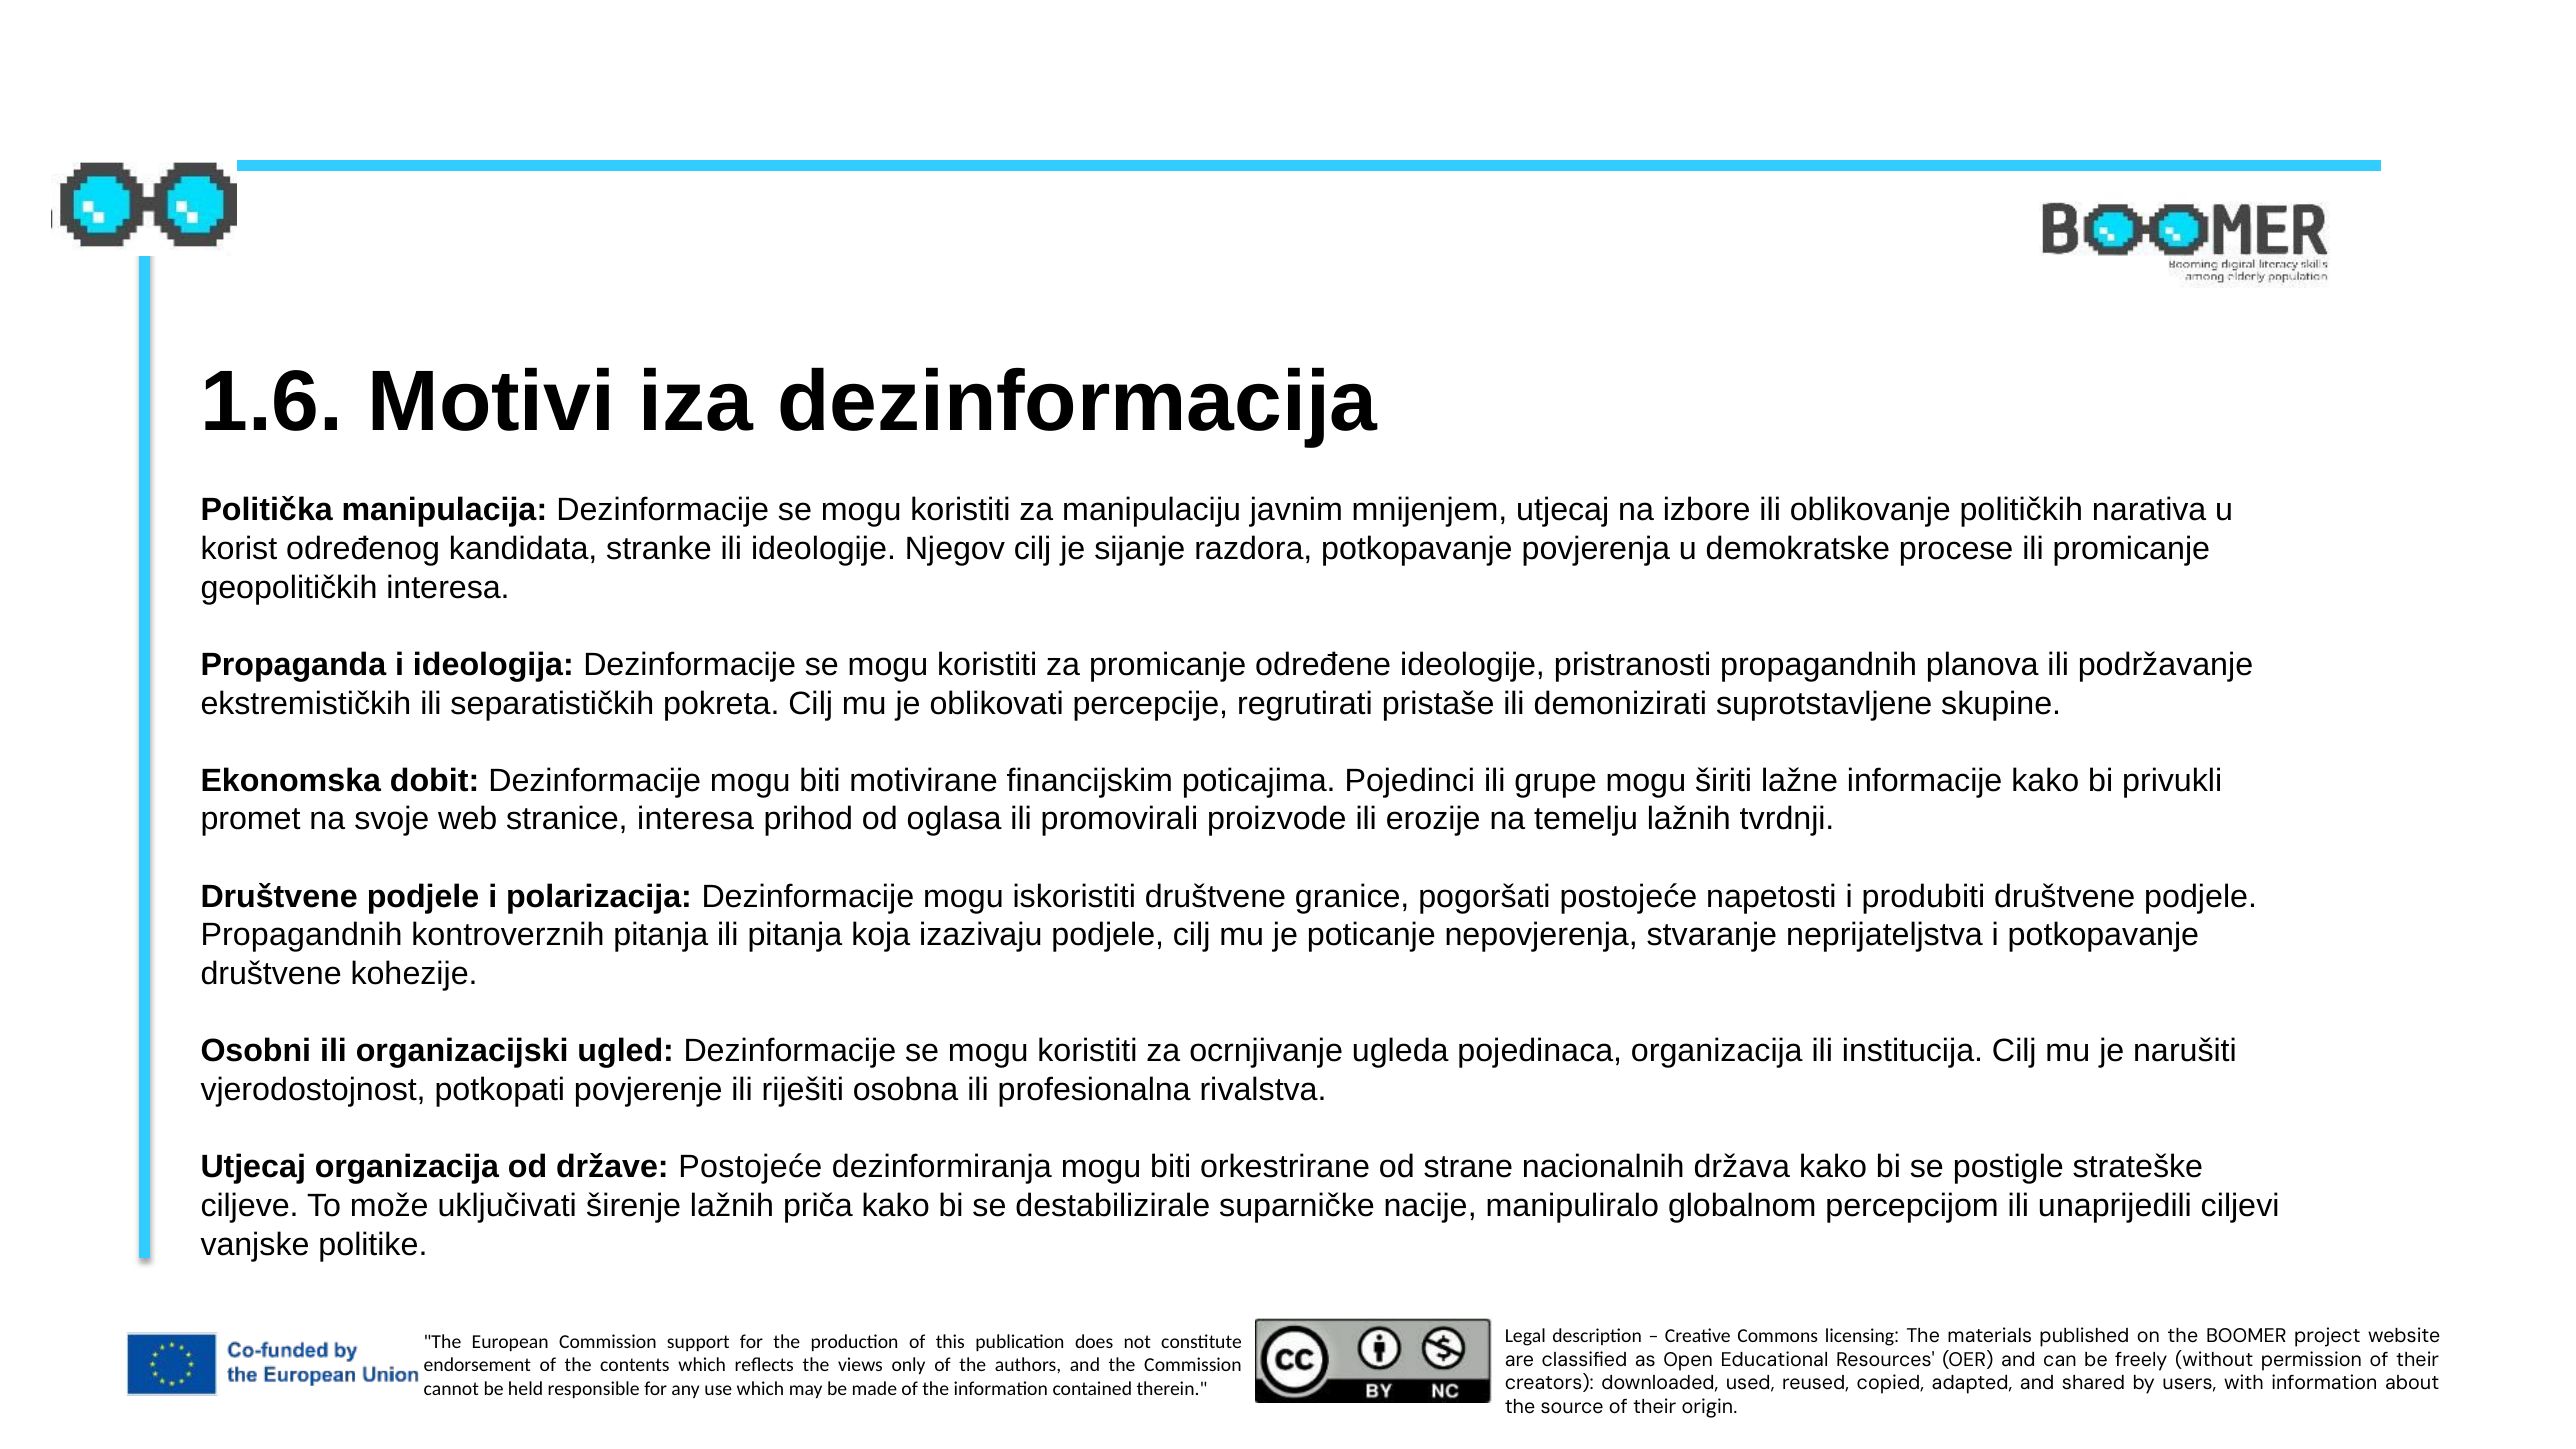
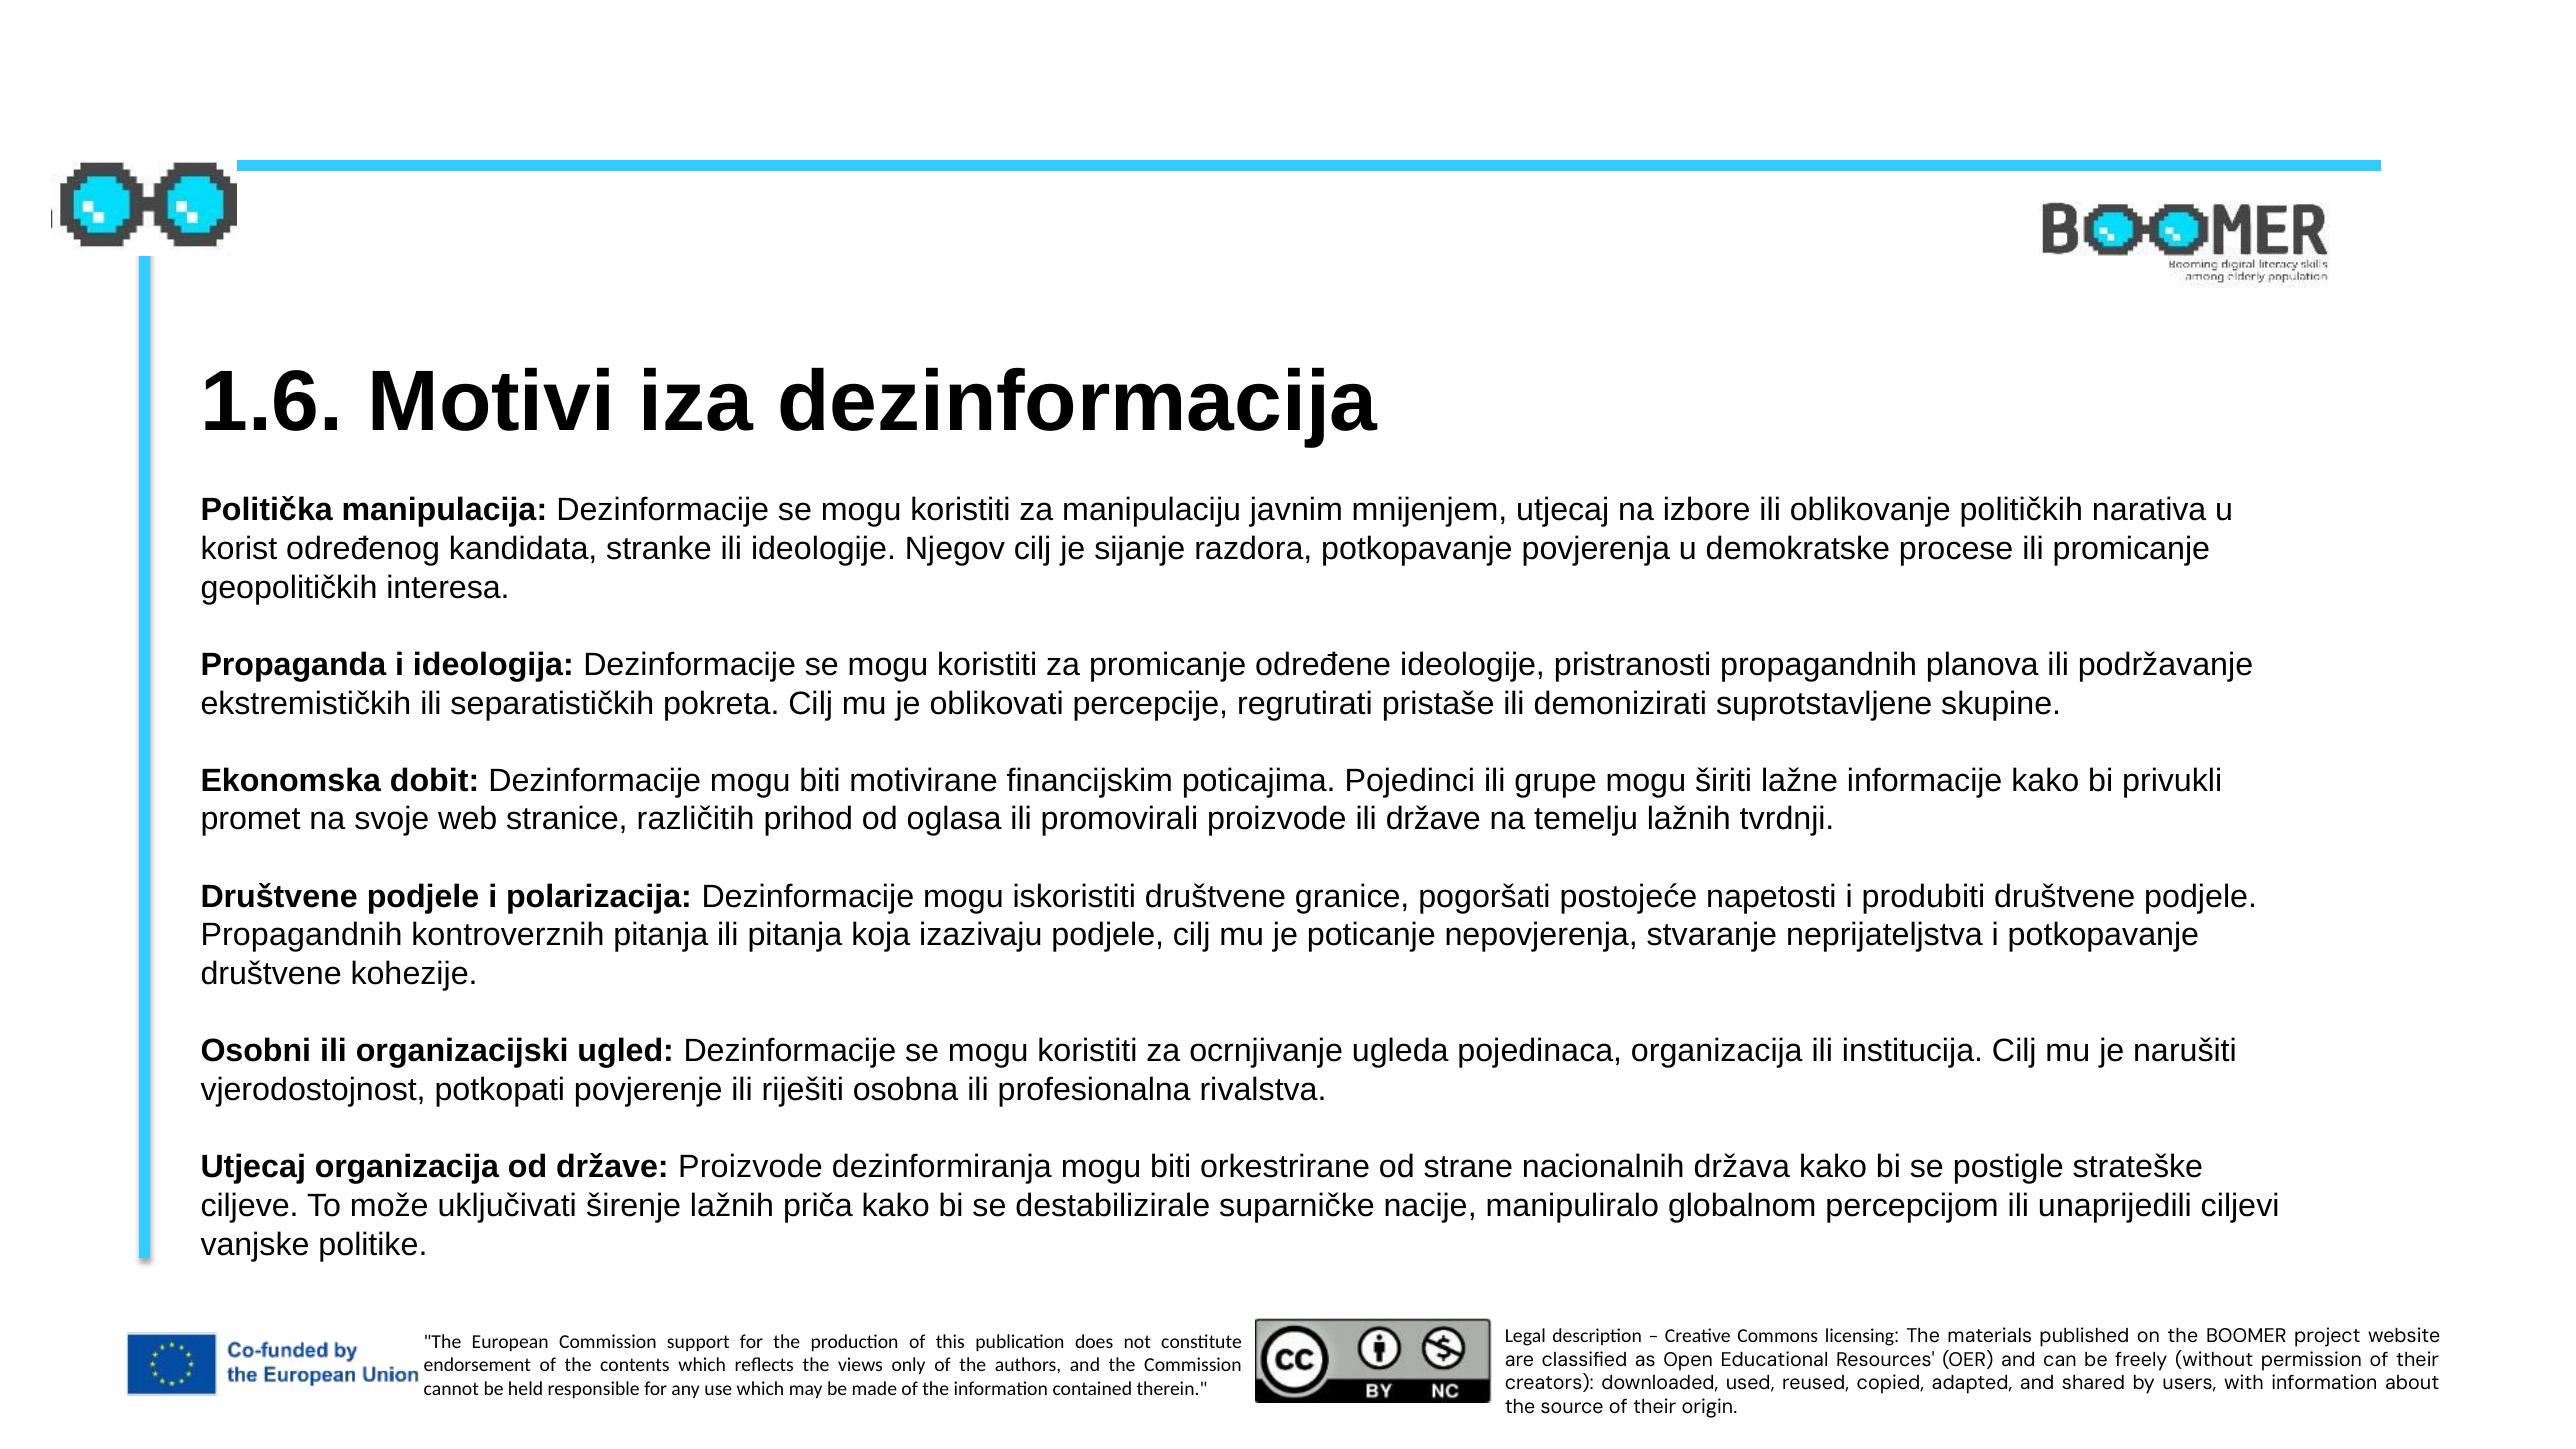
stranice interesa: interesa -> različitih
ili erozije: erozije -> države
države Postojeće: Postojeće -> Proizvode
